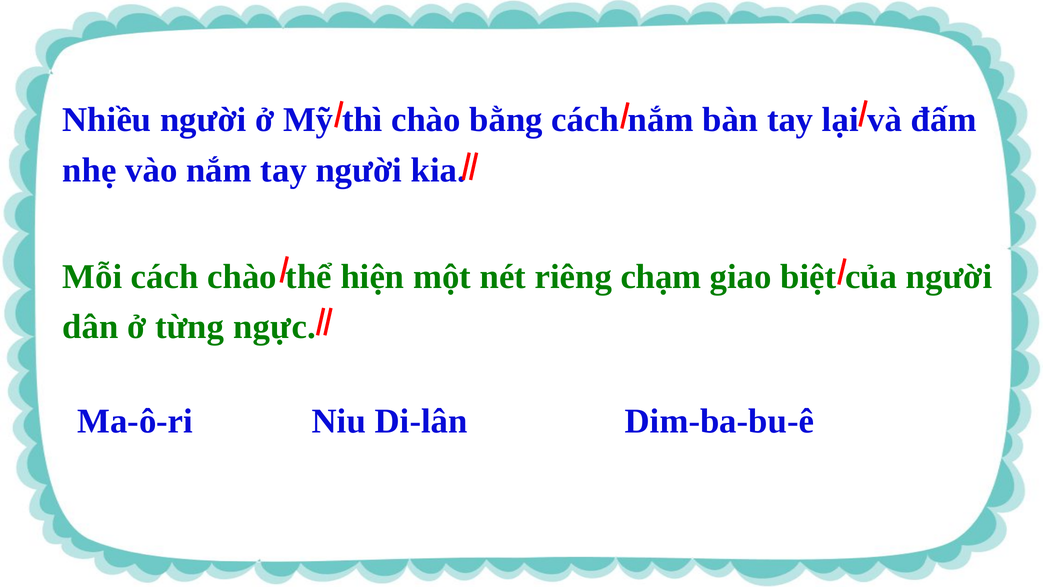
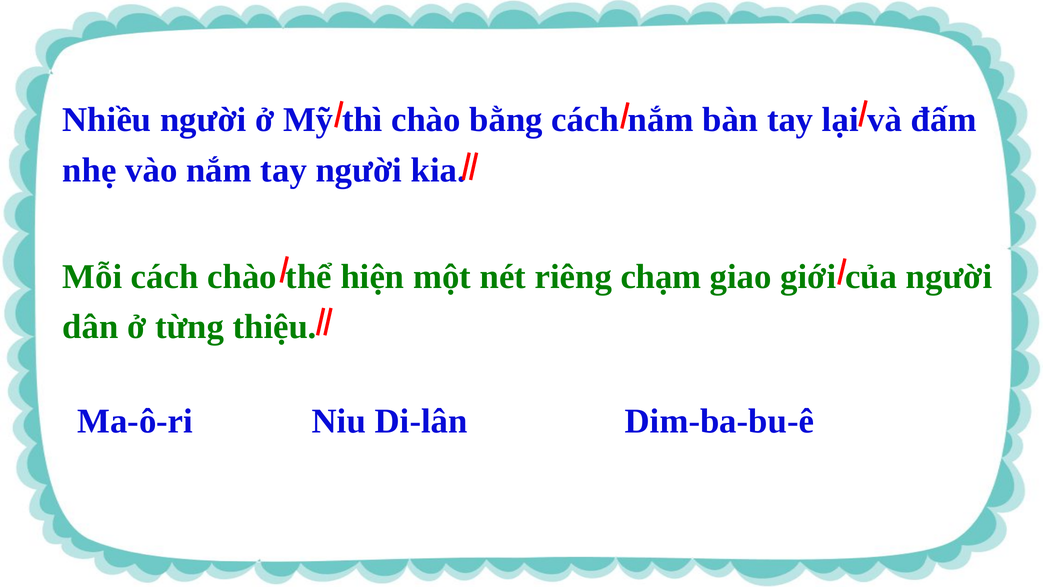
biệt: biệt -> giới
ngực: ngực -> thiệu
